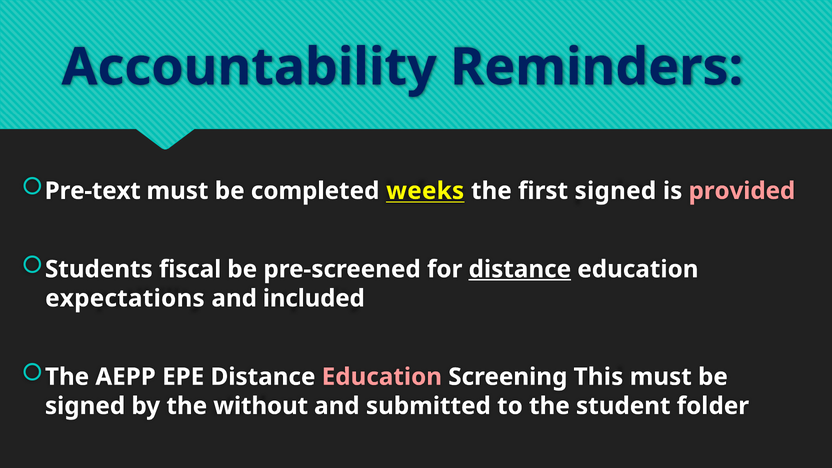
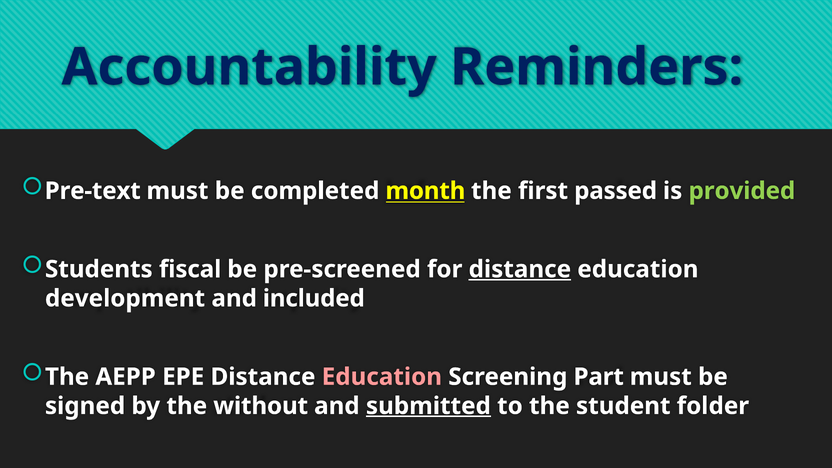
weeks: weeks -> month
first signed: signed -> passed
provided colour: pink -> light green
expectations: expectations -> development
This: This -> Part
submitted underline: none -> present
